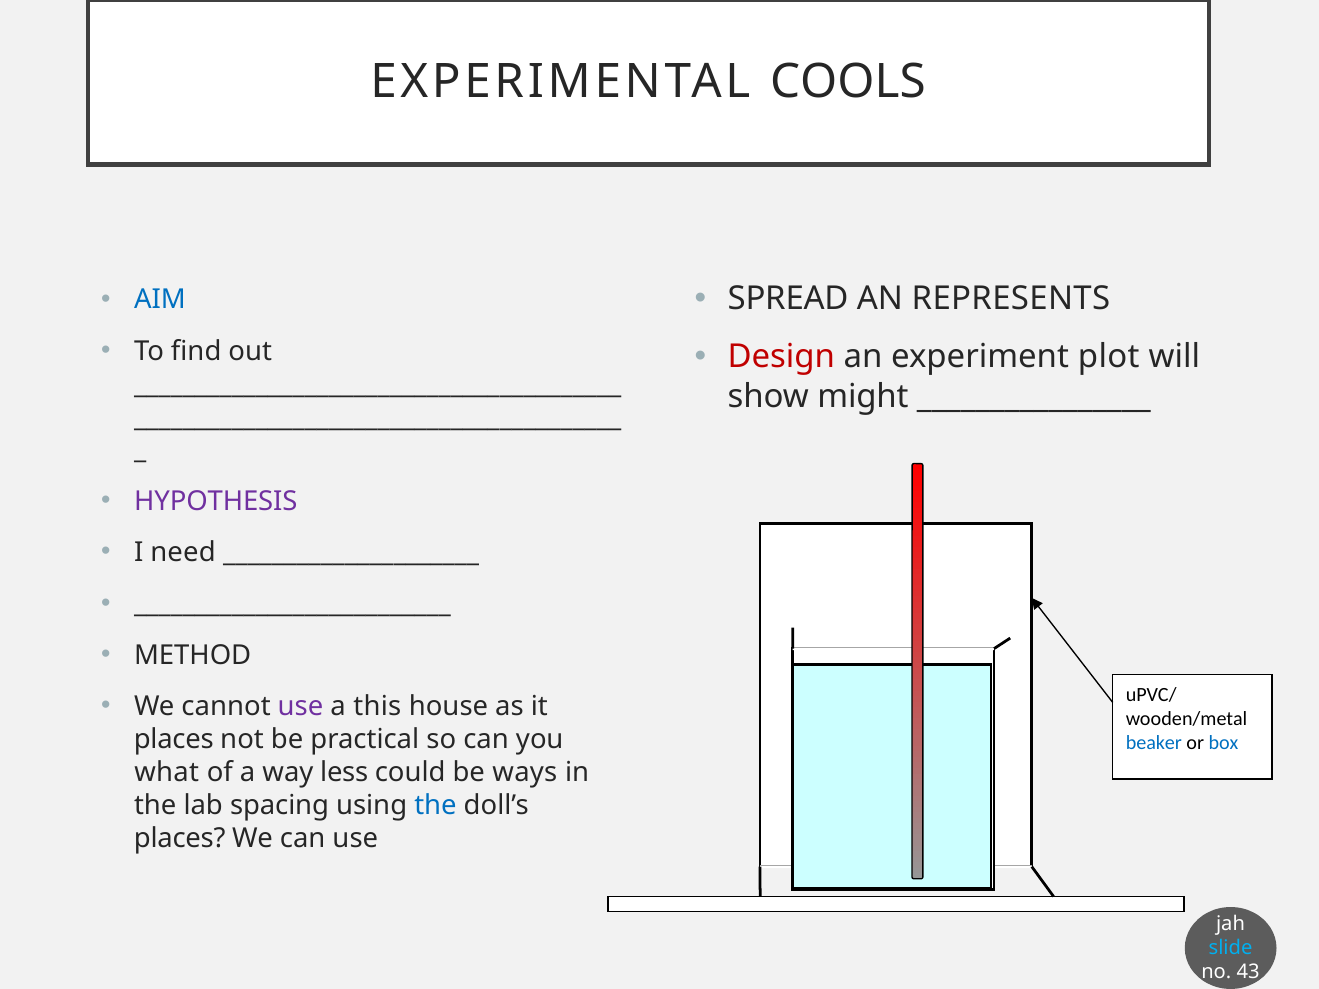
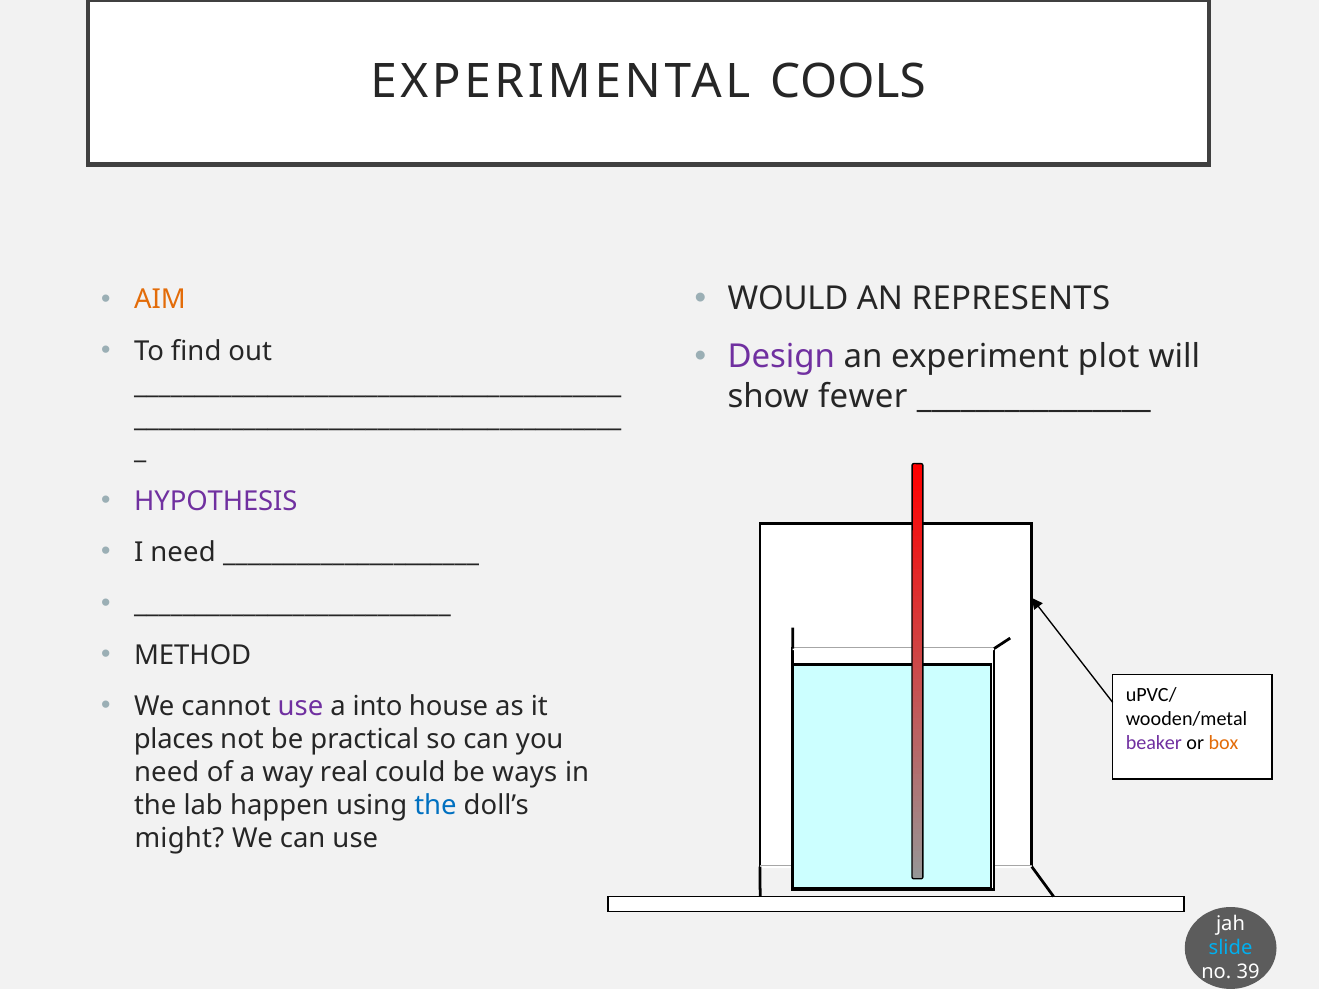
SPREAD: SPREAD -> WOULD
AIM colour: blue -> orange
Design colour: red -> purple
might: might -> fewer
this: this -> into
beaker colour: blue -> purple
box colour: blue -> orange
what at (167, 773): what -> need
less: less -> real
spacing: spacing -> happen
places at (180, 838): places -> might
43: 43 -> 39
